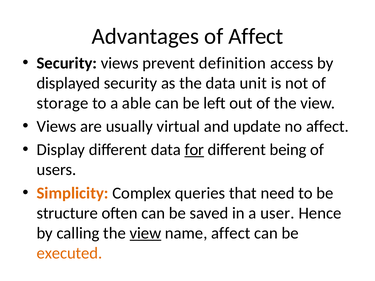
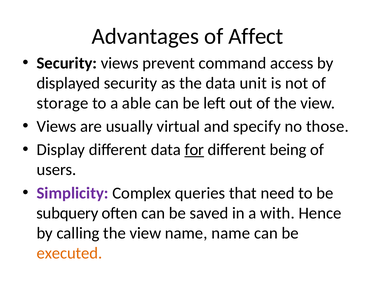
definition: definition -> command
update: update -> specify
no affect: affect -> those
Simplicity colour: orange -> purple
structure: structure -> subquery
user: user -> with
view at (145, 233) underline: present -> none
name affect: affect -> name
